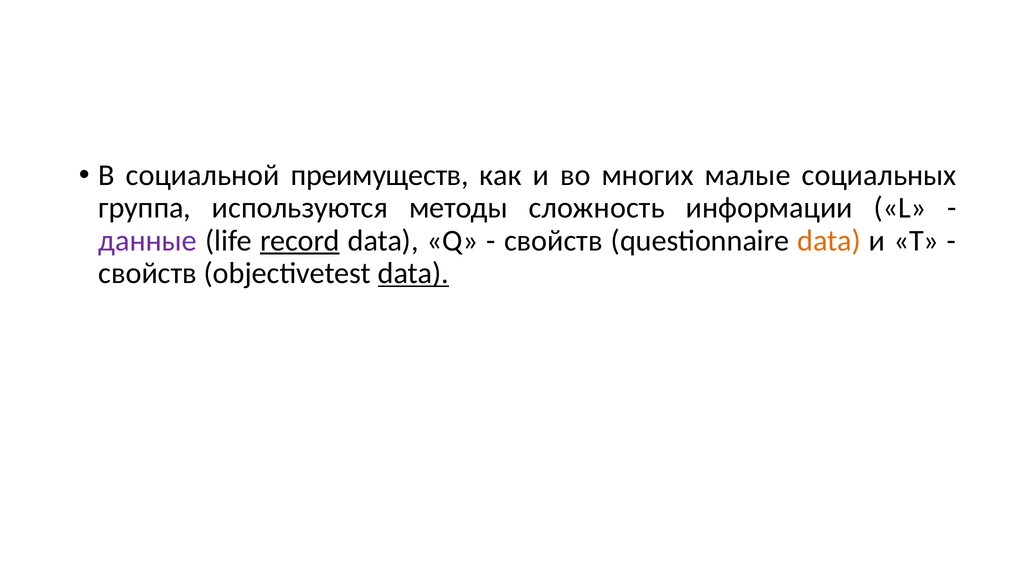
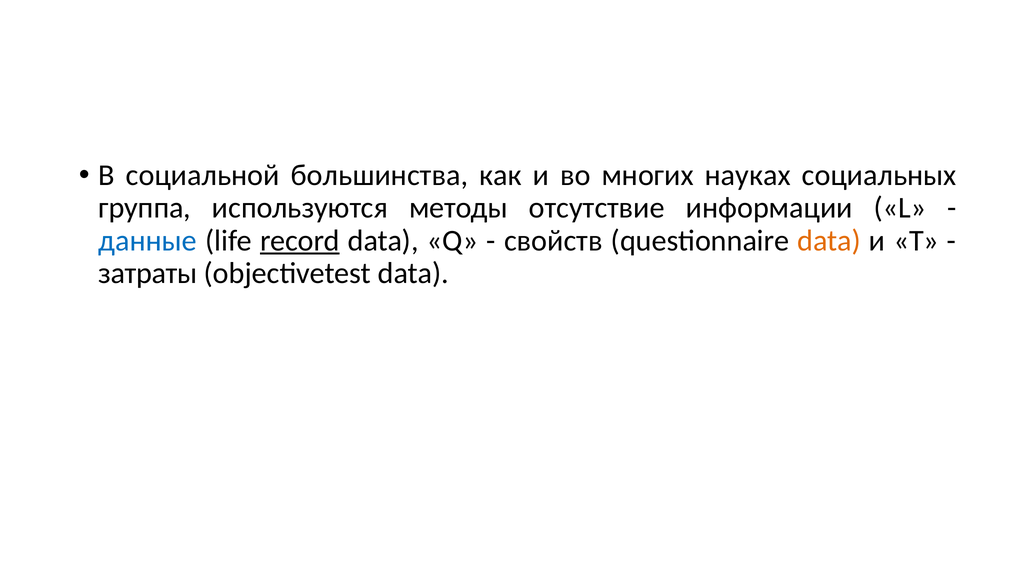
преимуществ: преимуществ -> большинства
малые: малые -> науках
сложность: сложность -> отсутствие
данные colour: purple -> blue
свойств at (148, 273): свойств -> затраты
data at (413, 273) underline: present -> none
